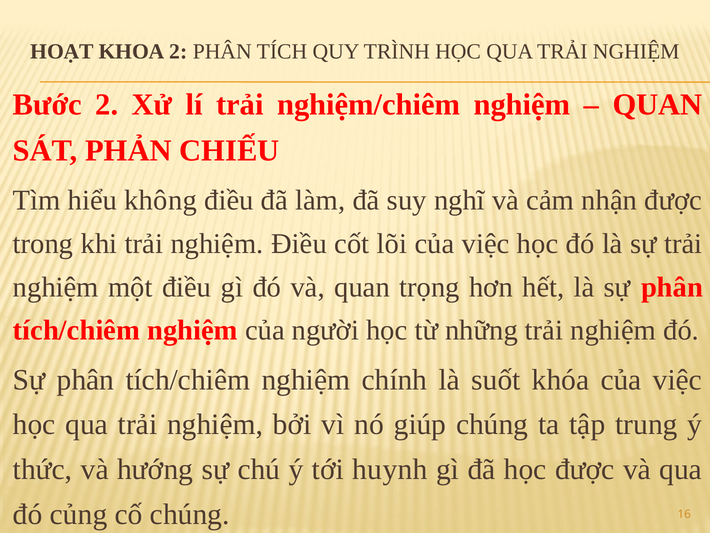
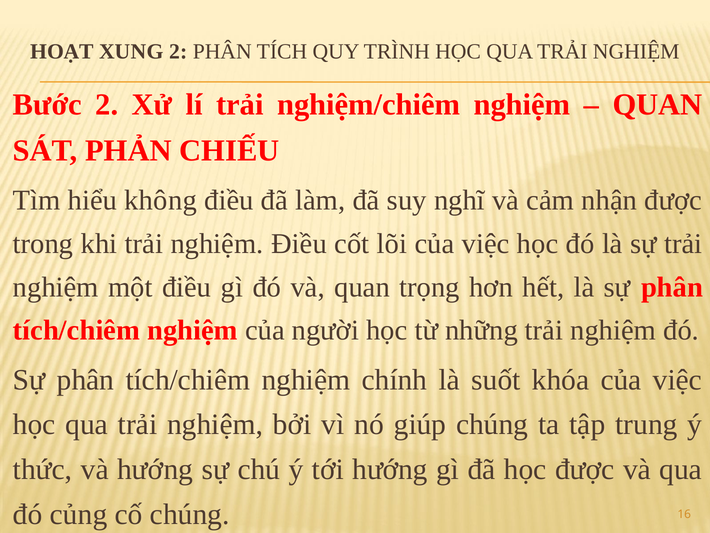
KHOA: KHOA -> XUNG
tới huynh: huynh -> hướng
